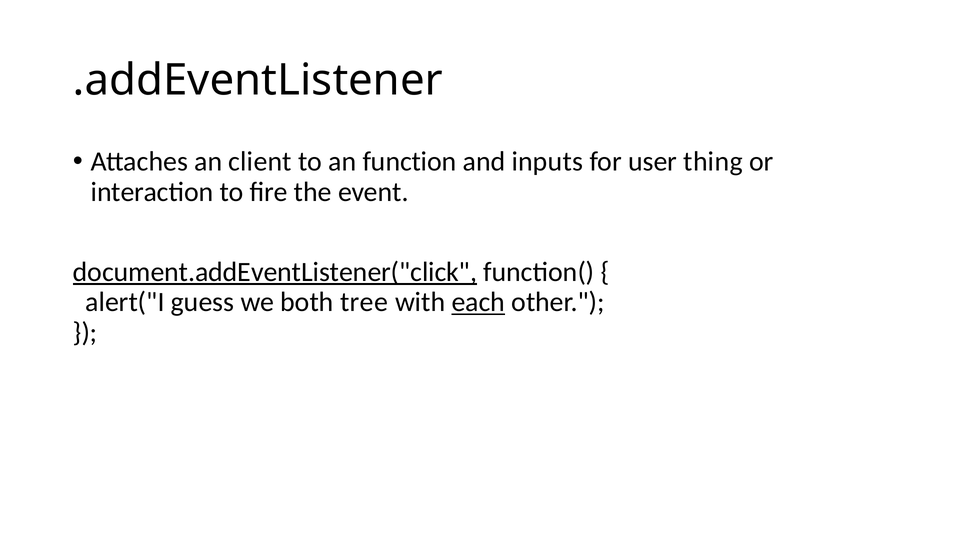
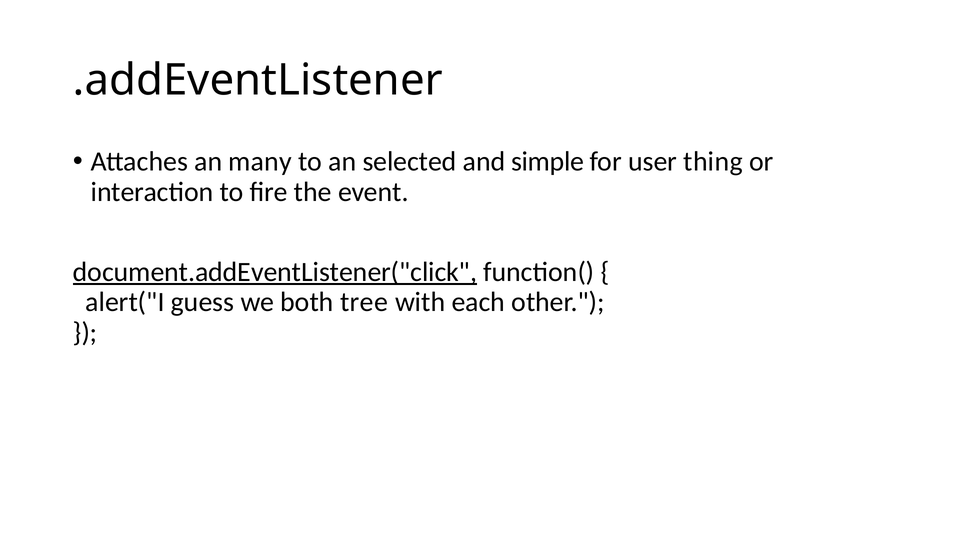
client: client -> many
function: function -> selected
inputs: inputs -> simple
each underline: present -> none
